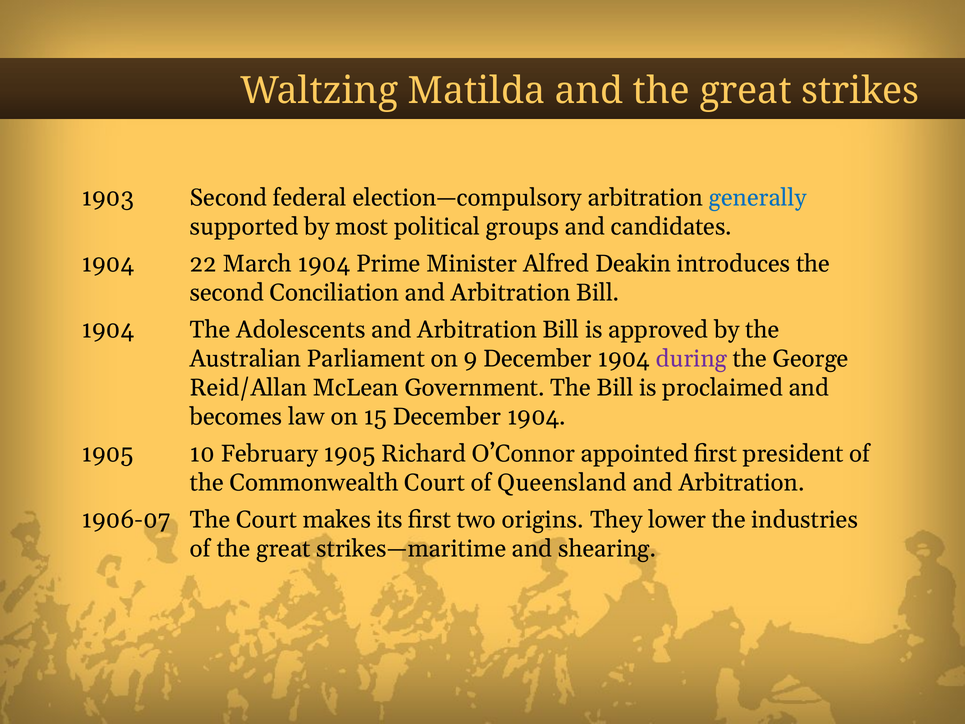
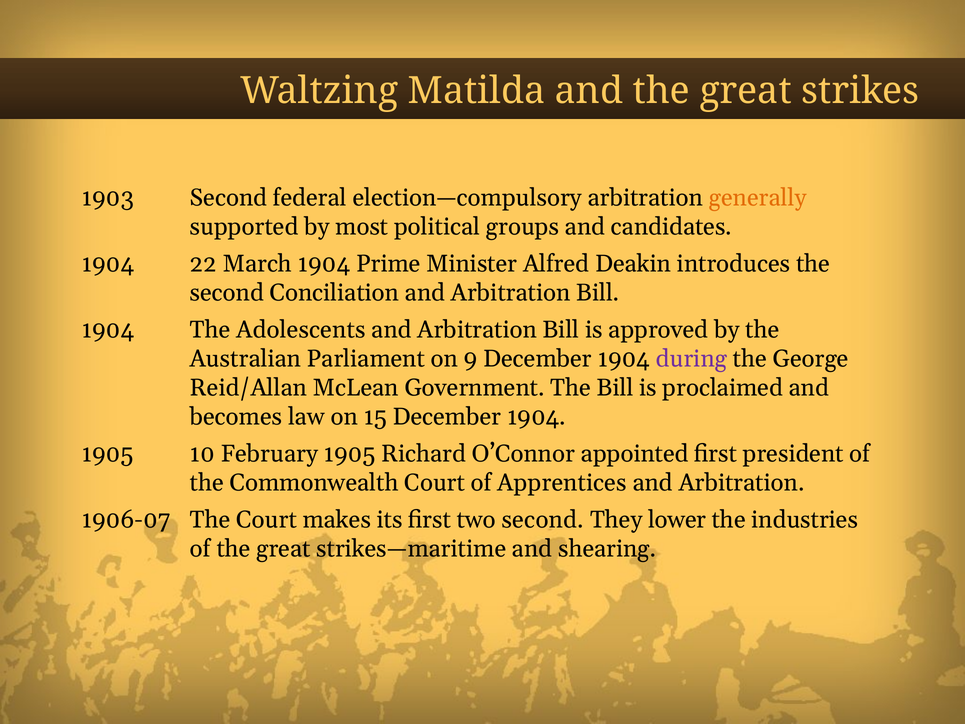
generally colour: blue -> orange
Queensland: Queensland -> Apprentices
two origins: origins -> second
